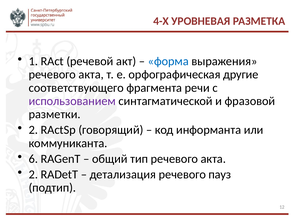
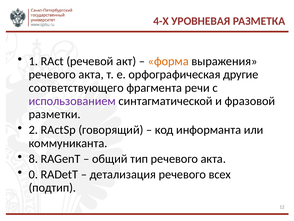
форма colour: blue -> orange
6: 6 -> 8
2 at (33, 174): 2 -> 0
пауз: пауз -> всех
